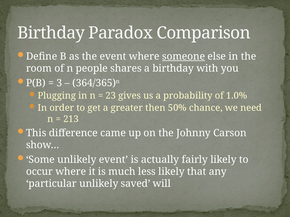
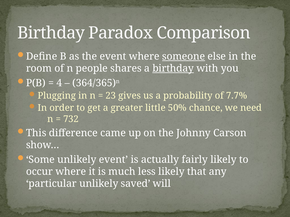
birthday at (173, 69) underline: none -> present
3: 3 -> 4
1.0%: 1.0% -> 7.7%
then: then -> little
213: 213 -> 732
